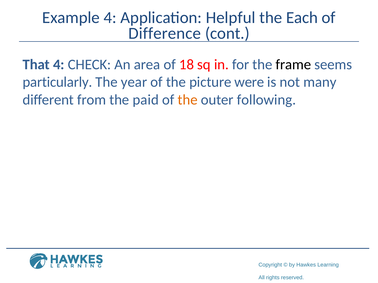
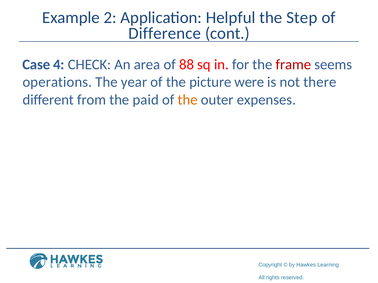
Example 4: 4 -> 2
Each: Each -> Step
That: That -> Case
18: 18 -> 88
frame colour: black -> red
particularly: particularly -> operations
many: many -> there
following: following -> expenses
